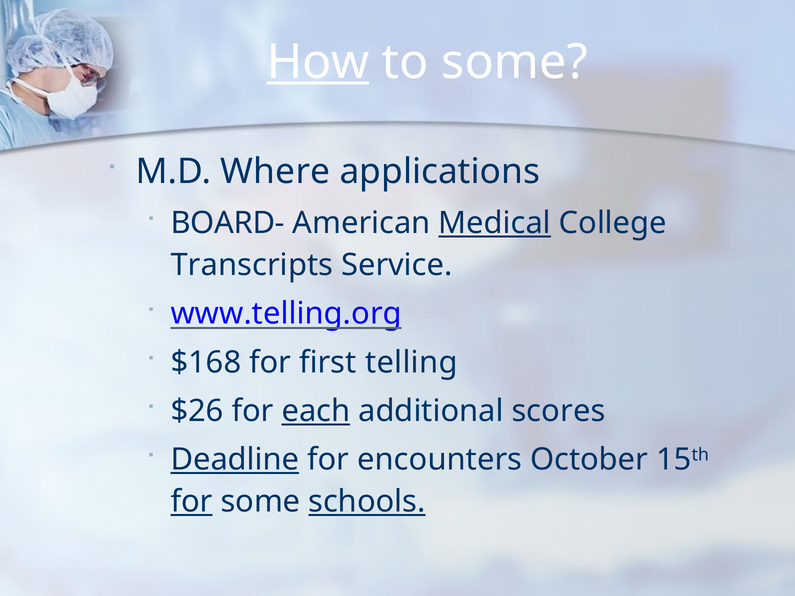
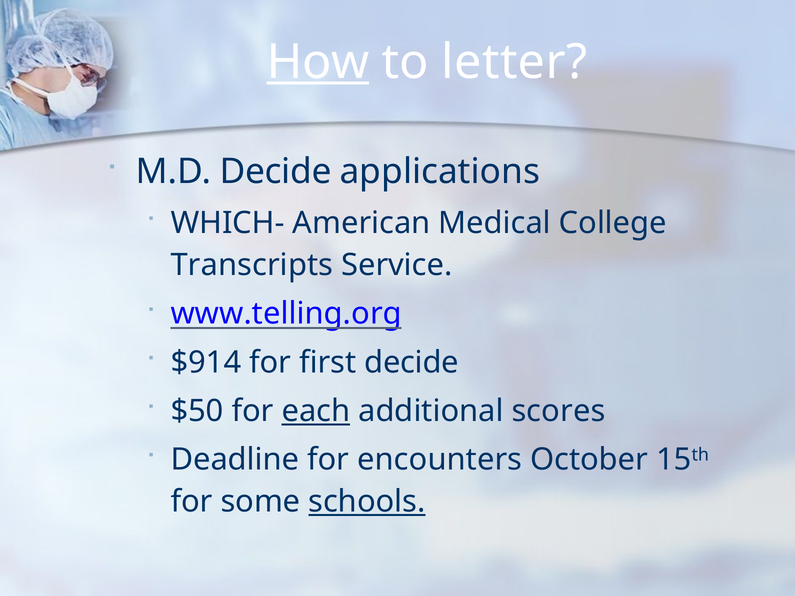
to some: some -> letter
M.D Where: Where -> Decide
BOARD-: BOARD- -> WHICH-
Medical underline: present -> none
$168: $168 -> $914
first telling: telling -> decide
$26: $26 -> $50
Deadline underline: present -> none
for at (192, 502) underline: present -> none
